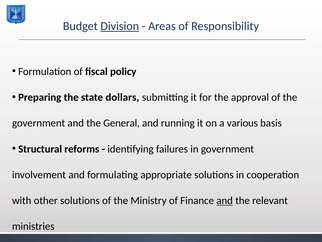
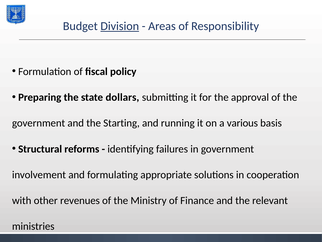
General: General -> Starting
other solutions: solutions -> revenues
and at (225, 200) underline: present -> none
